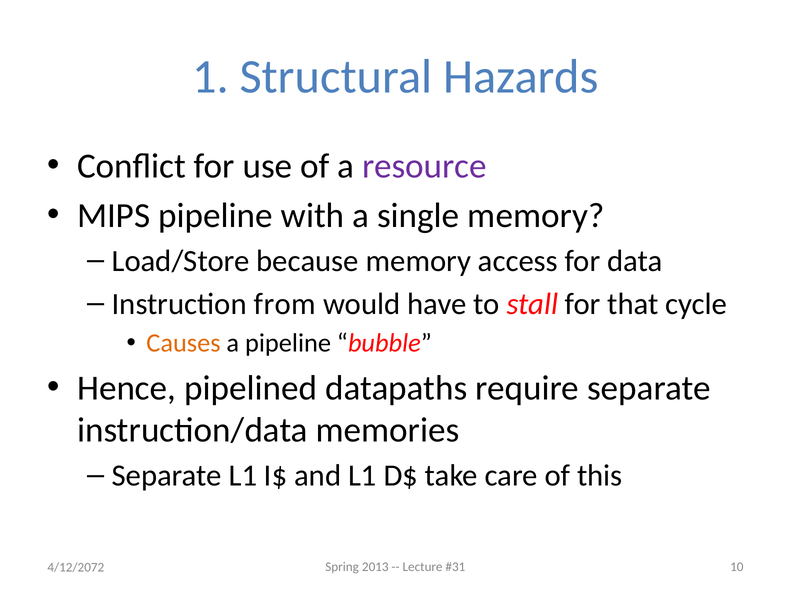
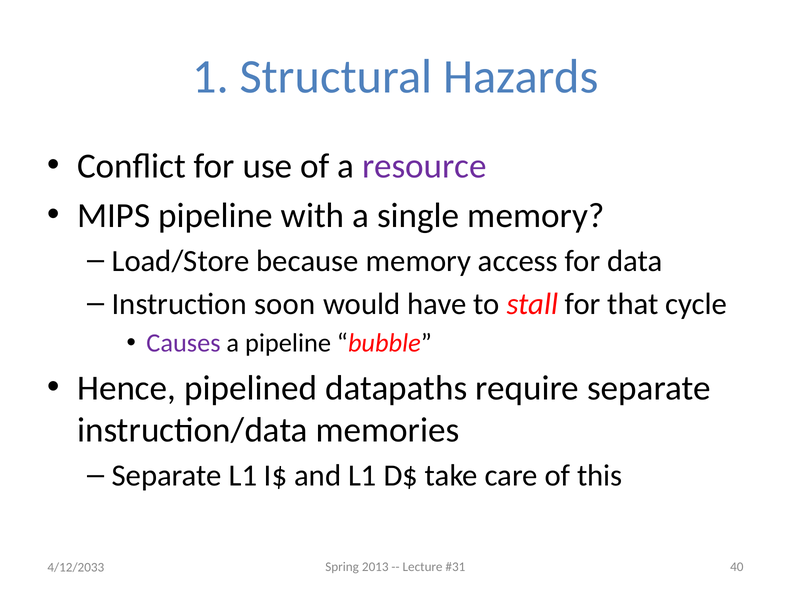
from: from -> soon
Causes colour: orange -> purple
10: 10 -> 40
4/12/2072: 4/12/2072 -> 4/12/2033
